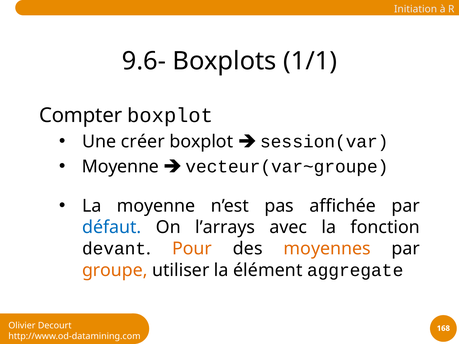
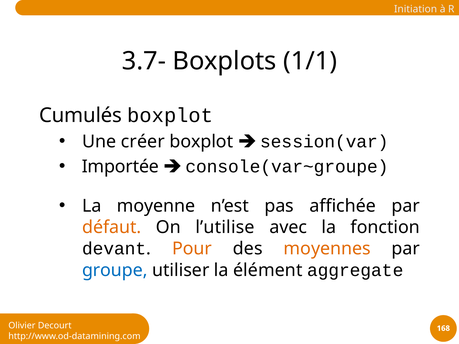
9.6-: 9.6- -> 3.7-
Compter: Compter -> Cumulés
Moyenne at (120, 167): Moyenne -> Importée
vecteur(var~groupe: vecteur(var~groupe -> console(var~groupe
défaut colour: blue -> orange
l’arrays: l’arrays -> l’utilise
groupe colour: orange -> blue
